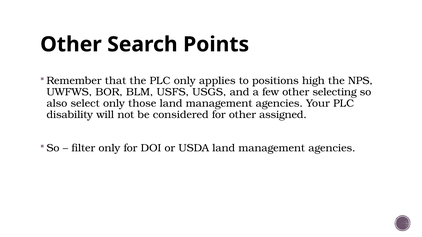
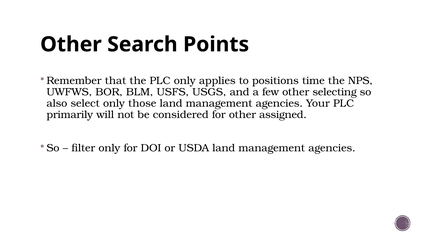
high: high -> time
disability: disability -> primarily
